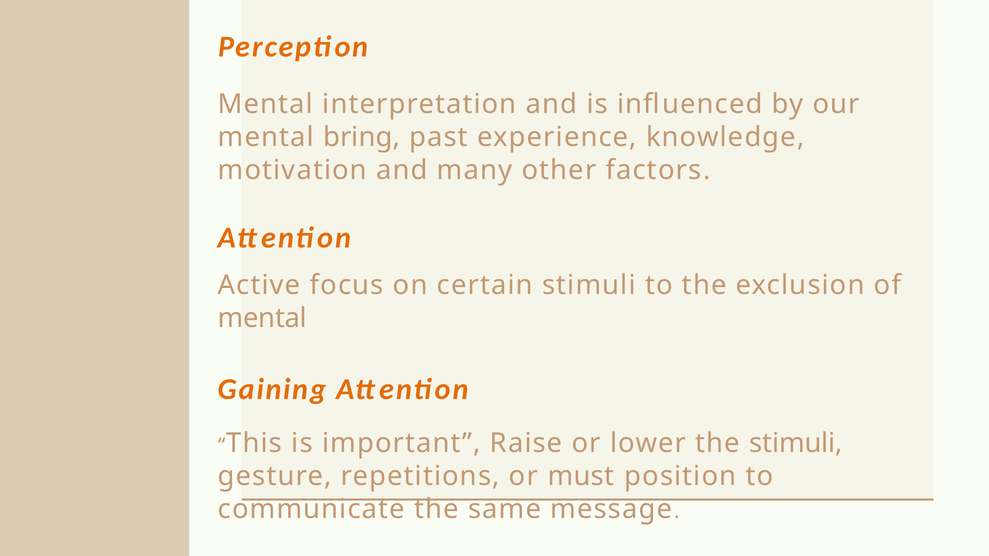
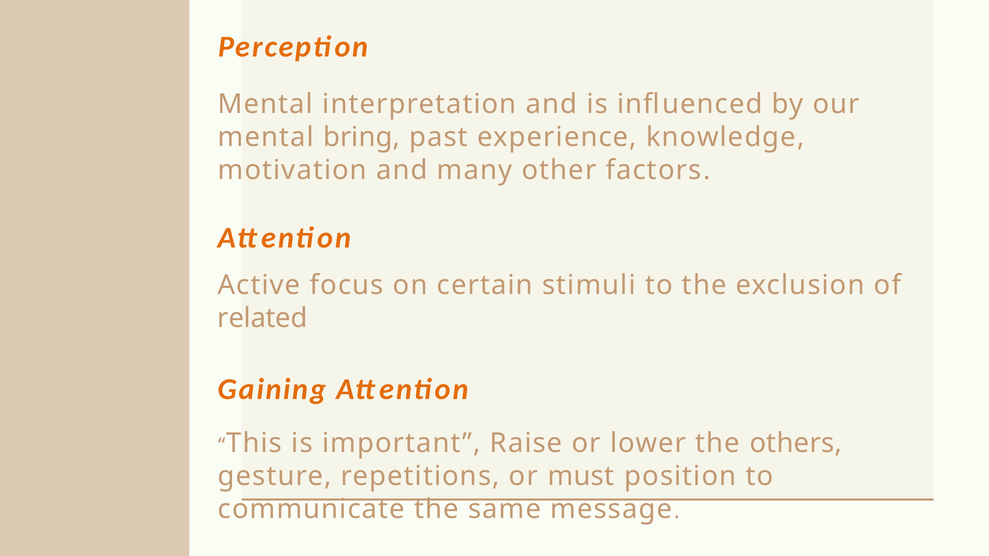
mental at (262, 318): mental -> related
the stimuli: stimuli -> others
